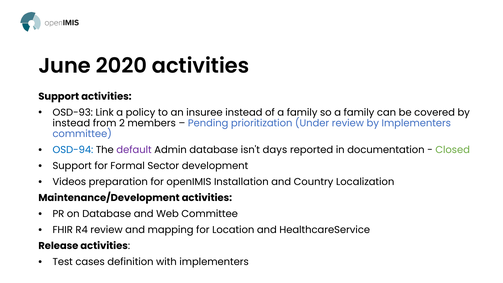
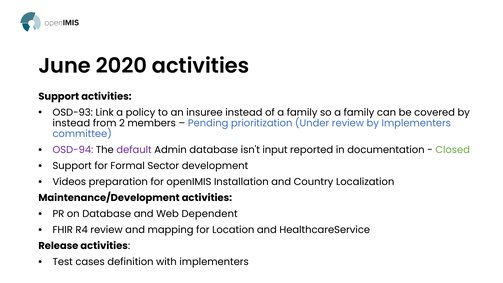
OSD-94 colour: blue -> purple
days: days -> input
Web Committee: Committee -> Dependent
